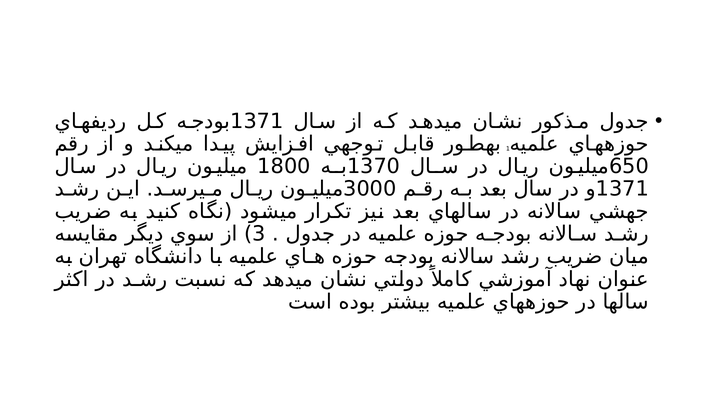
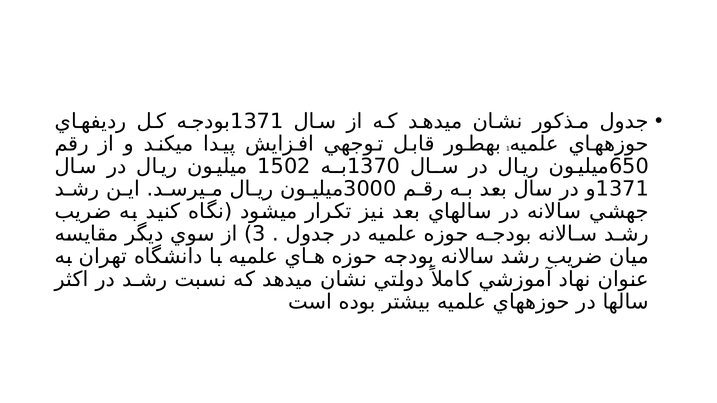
1800: 1800 -> 1502
